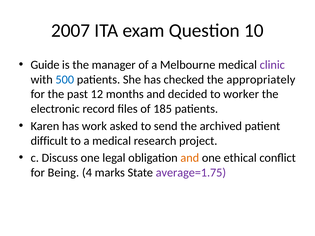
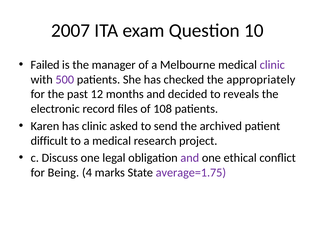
Guide: Guide -> Failed
500 colour: blue -> purple
worker: worker -> reveals
185: 185 -> 108
has work: work -> clinic
and at (190, 158) colour: orange -> purple
